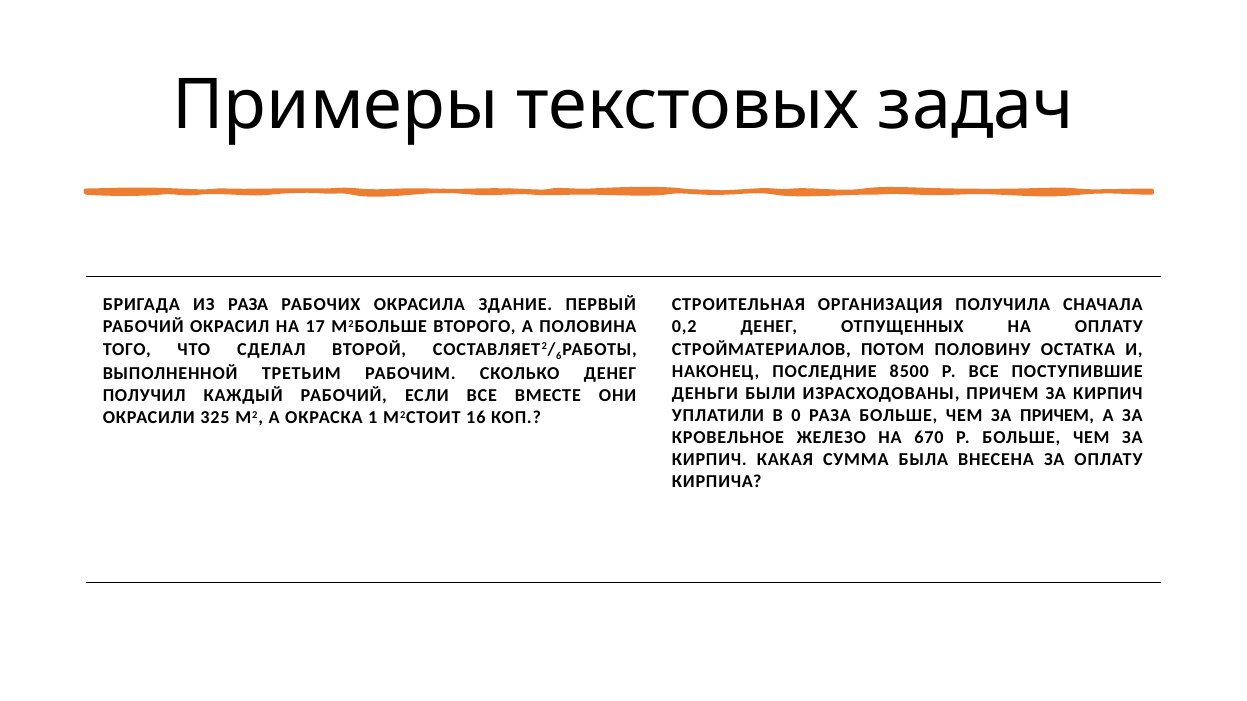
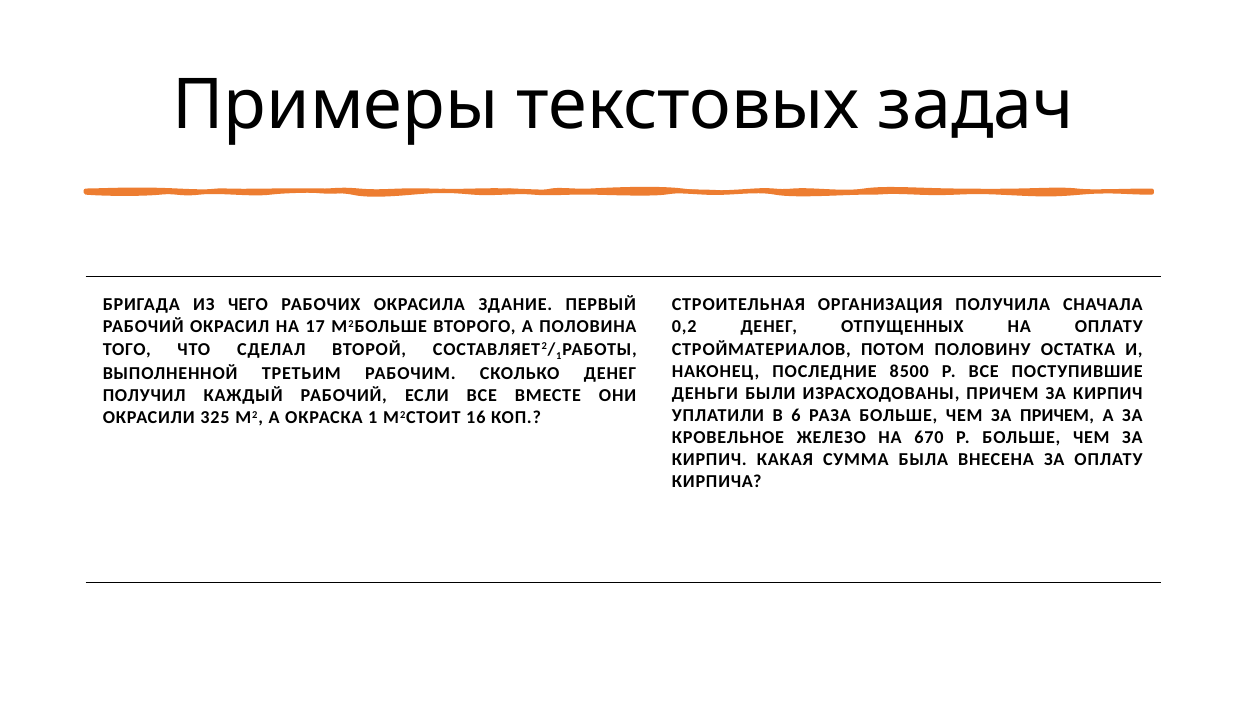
ИЗ РАЗА: РАЗА -> ЧЕГО
6 at (559, 356): 6 -> 1
0: 0 -> 6
